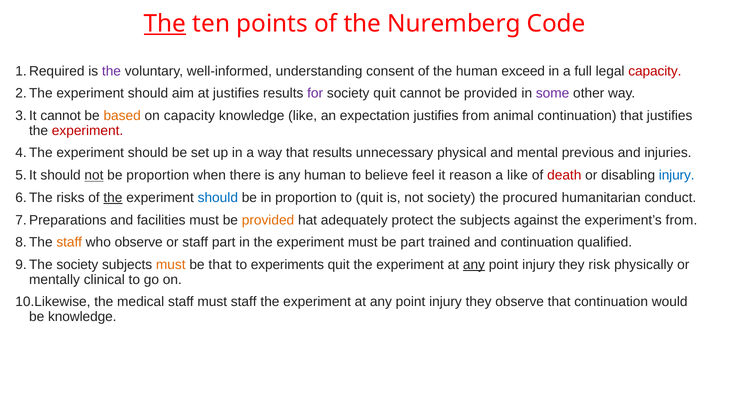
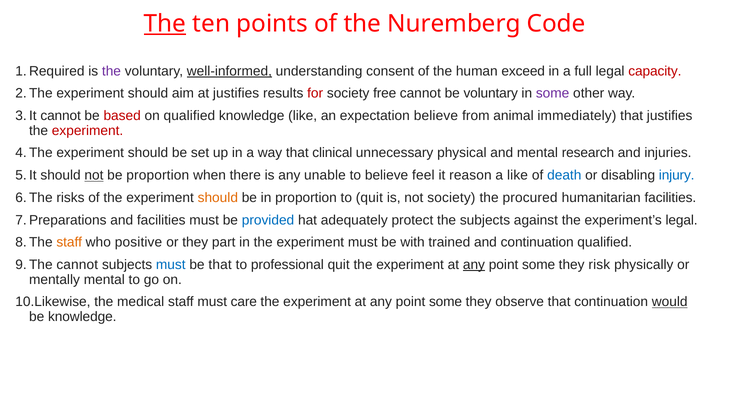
well-informed underline: none -> present
for colour: purple -> red
society quit: quit -> free
cannot be provided: provided -> voluntary
based colour: orange -> red
on capacity: capacity -> qualified
expectation justifies: justifies -> believe
animal continuation: continuation -> immediately
that results: results -> clinical
previous: previous -> research
any human: human -> unable
death colour: red -> blue
the at (113, 198) underline: present -> none
should at (218, 198) colour: blue -> orange
humanitarian conduct: conduct -> facilities
provided at (268, 220) colour: orange -> blue
experiment’s from: from -> legal
who observe: observe -> positive
or staff: staff -> they
be part: part -> with
society at (77, 265): society -> cannot
must at (171, 265) colour: orange -> blue
experiments: experiments -> professional
injury at (539, 265): injury -> some
mentally clinical: clinical -> mental
must staff: staff -> care
injury at (445, 302): injury -> some
would underline: none -> present
